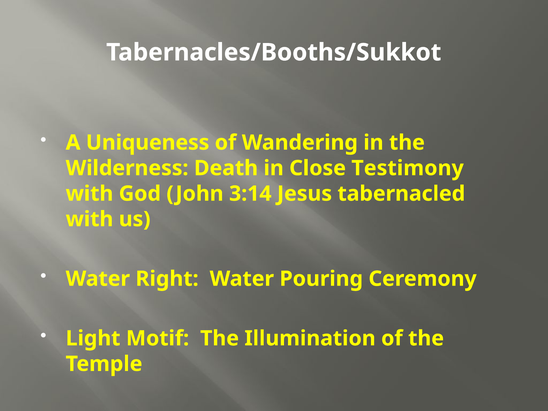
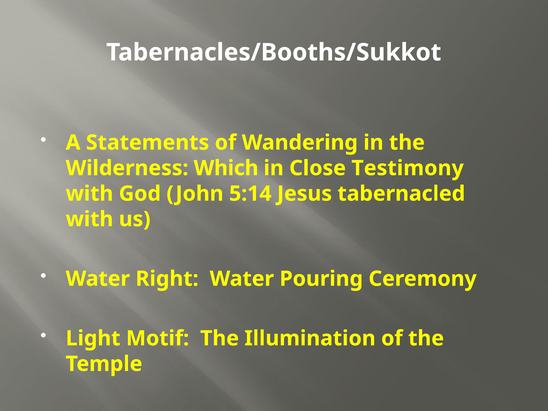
Uniqueness: Uniqueness -> Statements
Death: Death -> Which
3:14: 3:14 -> 5:14
